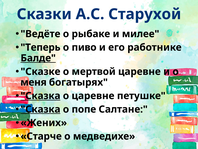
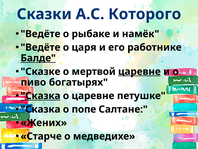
Старухой: Старухой -> Которого
милее: милее -> намёк
Теперь at (40, 47): Теперь -> Ведёте
пиво: пиво -> царя
царевне at (139, 71) underline: none -> present
меня: меня -> пиво
Сказка at (40, 109) underline: present -> none
